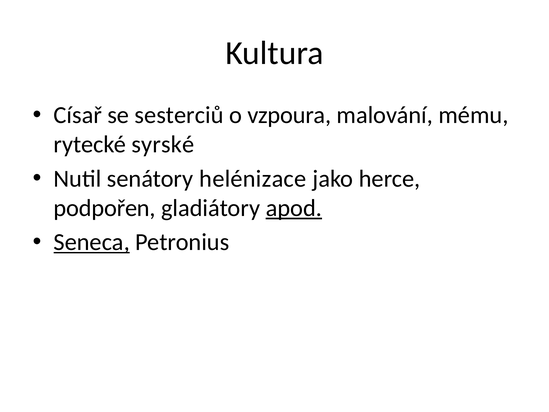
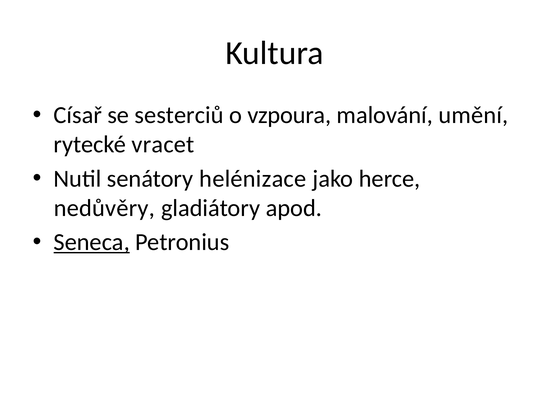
mému: mému -> umění
syrské: syrské -> vracet
podpořen: podpořen -> nedůvěry
apod underline: present -> none
